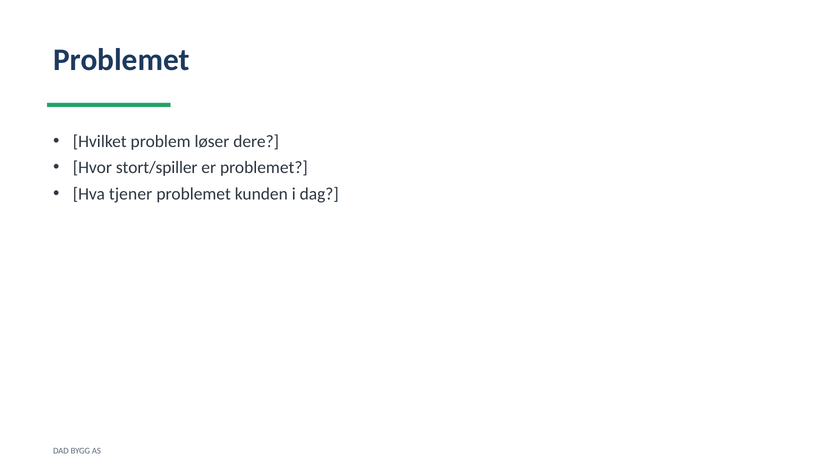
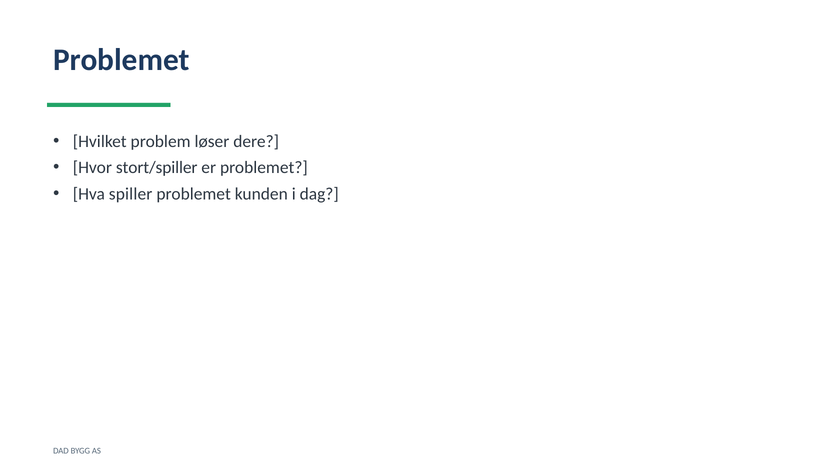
tjener: tjener -> spiller
